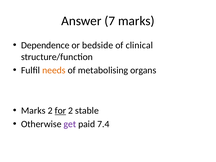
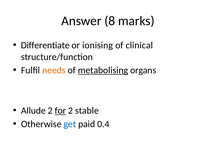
7: 7 -> 8
Dependence: Dependence -> Differentiate
bedside: bedside -> ionising
metabolising underline: none -> present
Marks at (33, 111): Marks -> Allude
get colour: purple -> blue
7.4: 7.4 -> 0.4
